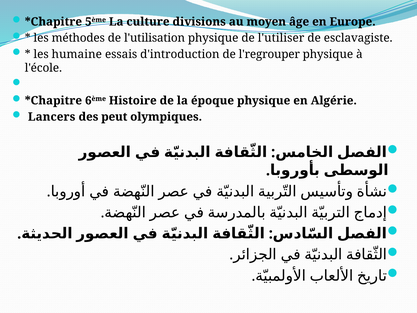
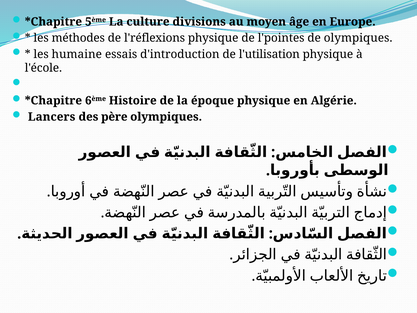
l'utilisation: l'utilisation -> l'réflexions
l'utiliser: l'utiliser -> l'pointes
de esclavagiste: esclavagiste -> olympiques
l'regrouper: l'regrouper -> l'utilisation
peut: peut -> père
